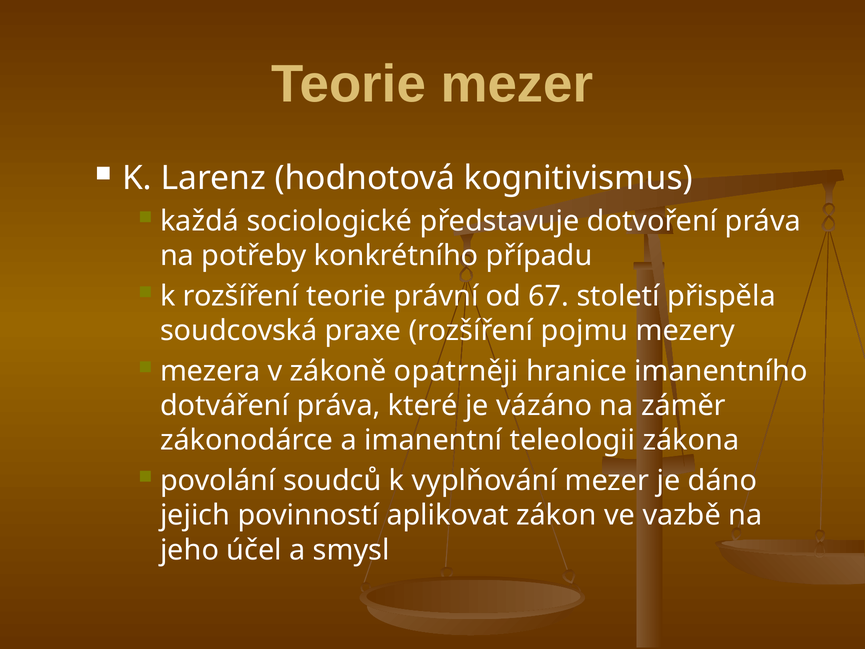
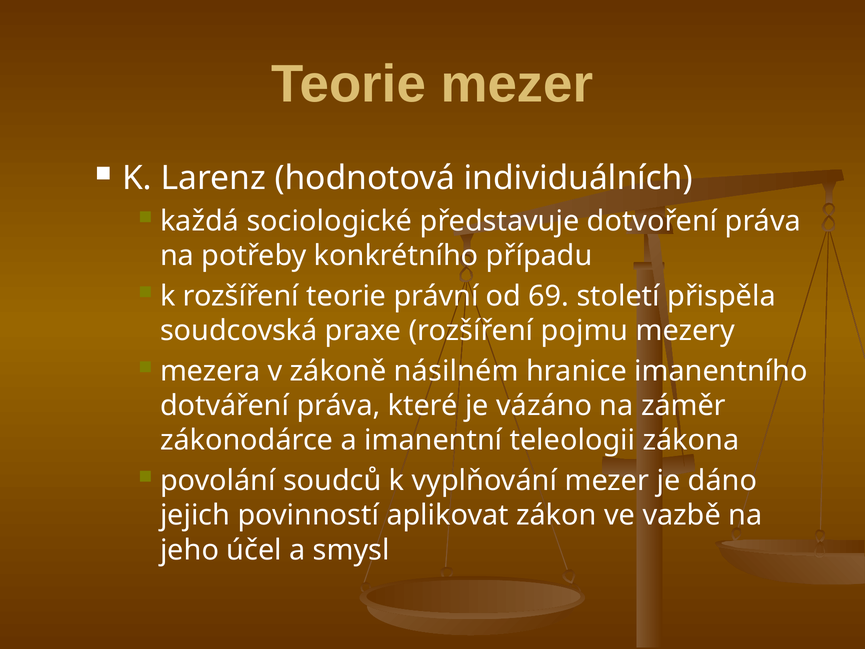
kognitivismus: kognitivismus -> individuálních
67: 67 -> 69
opatrněji: opatrněji -> násilném
